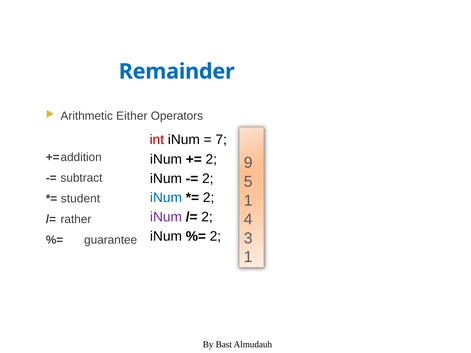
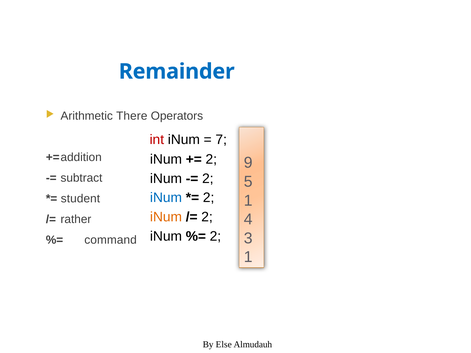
Either: Either -> There
iNum at (166, 217) colour: purple -> orange
guarantee: guarantee -> command
Bast: Bast -> Else
